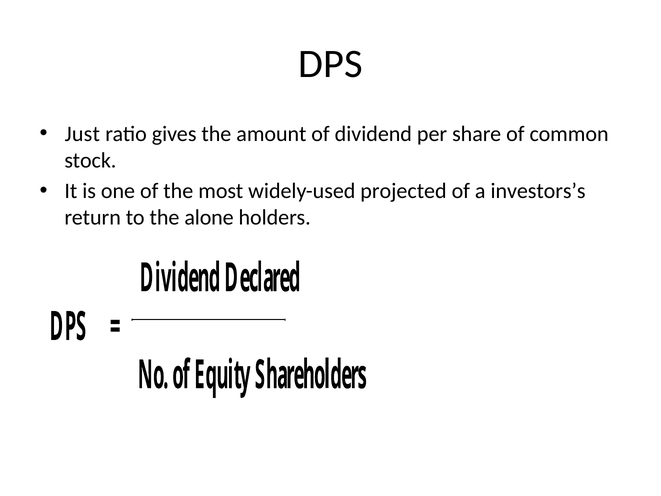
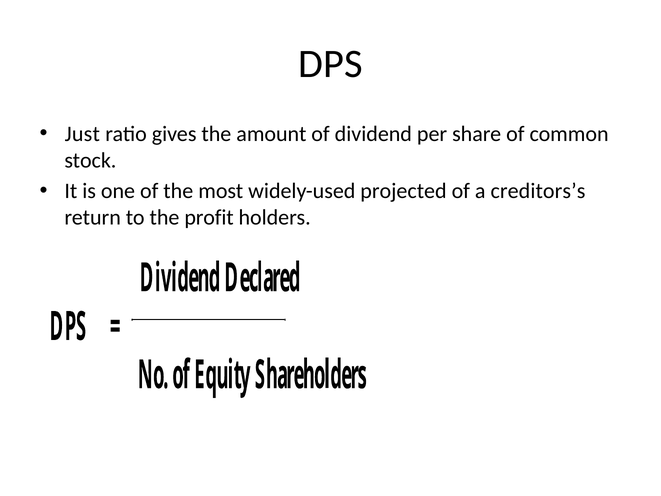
investors’s: investors’s -> creditors’s
alone: alone -> profit
